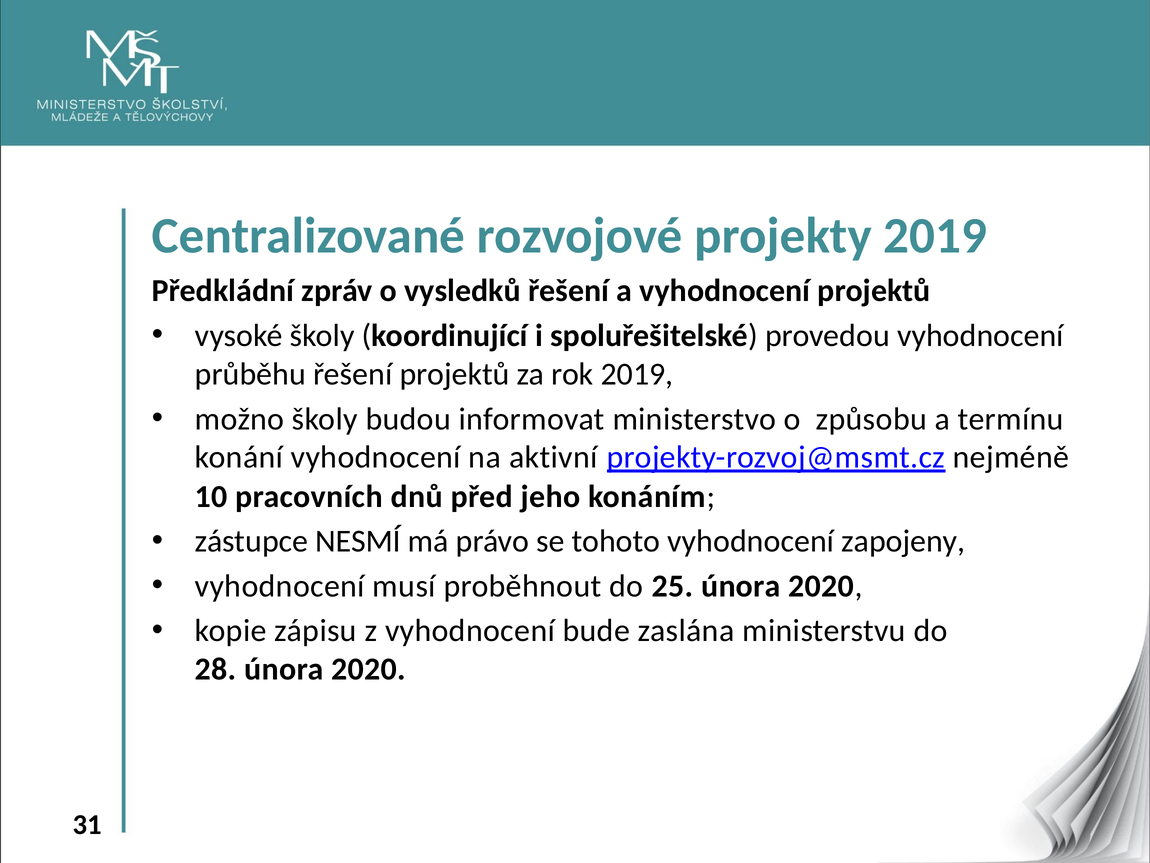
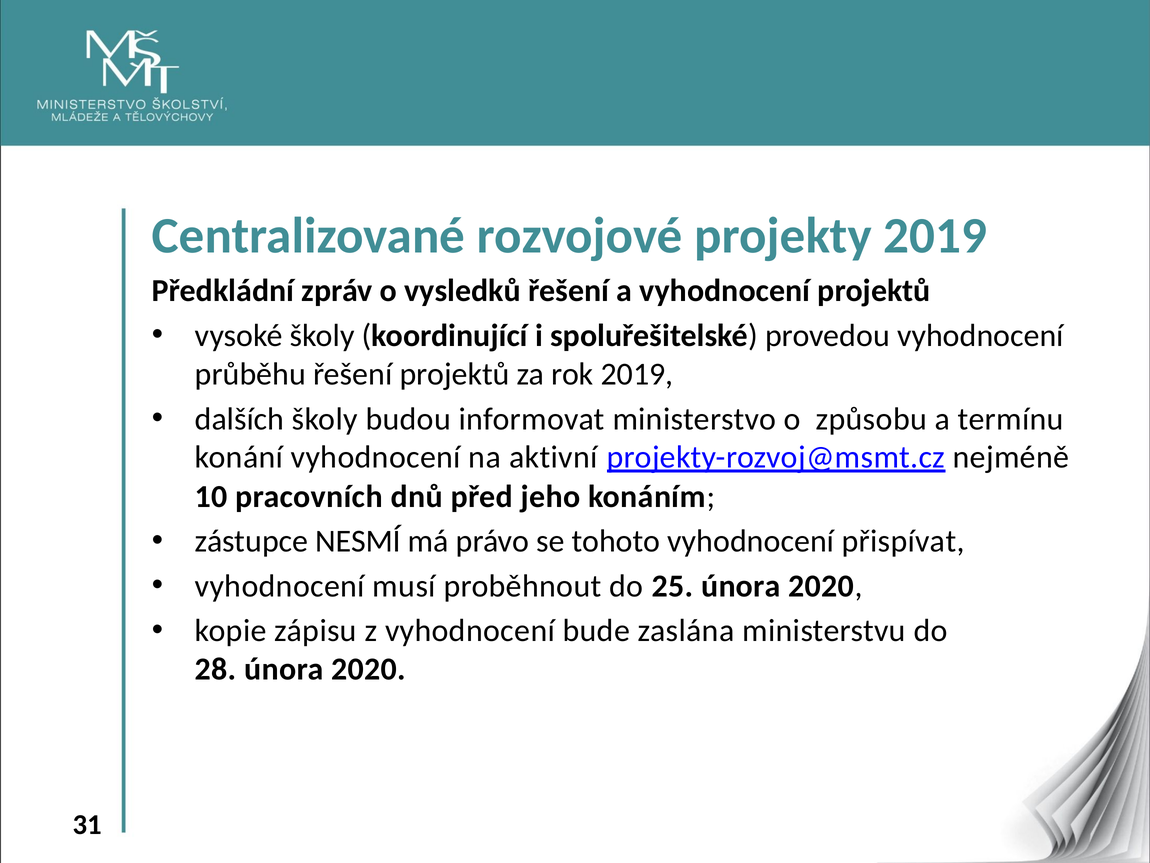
možno: možno -> dalších
zapojeny: zapojeny -> přispívat
